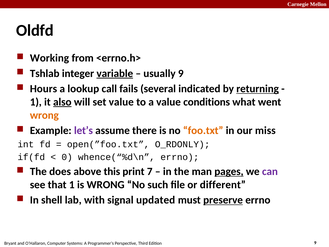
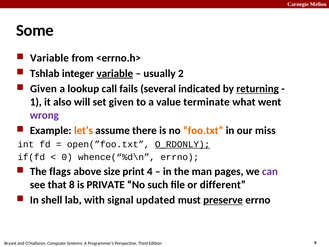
Oldfd: Oldfd -> Some
Working at (49, 58): Working -> Variable
usually 9: 9 -> 2
Hours at (43, 89): Hours -> Given
also underline: present -> none
set value: value -> given
conditions: conditions -> terminate
wrong at (44, 115) colour: orange -> purple
let’s colour: purple -> orange
O_RDONLY underline: none -> present
does: does -> flags
this: this -> size
7: 7 -> 4
pages underline: present -> none
that 1: 1 -> 8
is WRONG: WRONG -> PRIVATE
